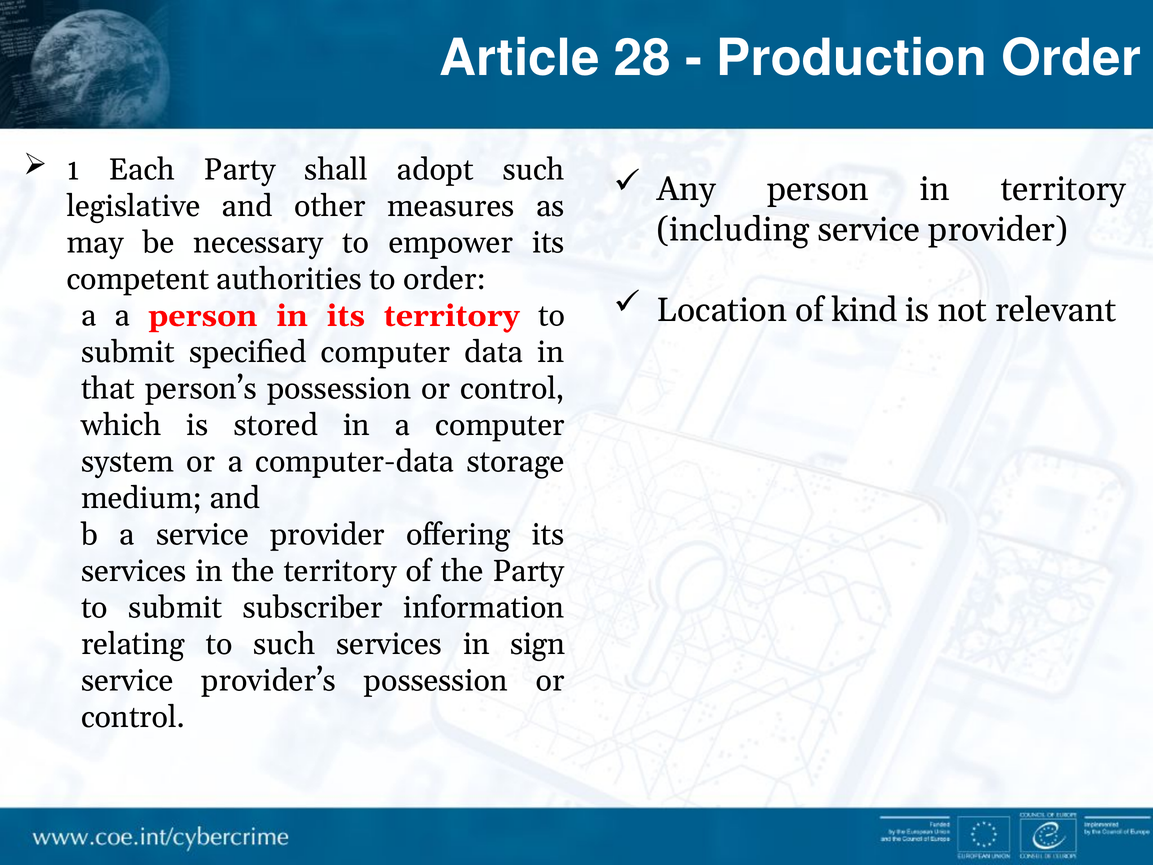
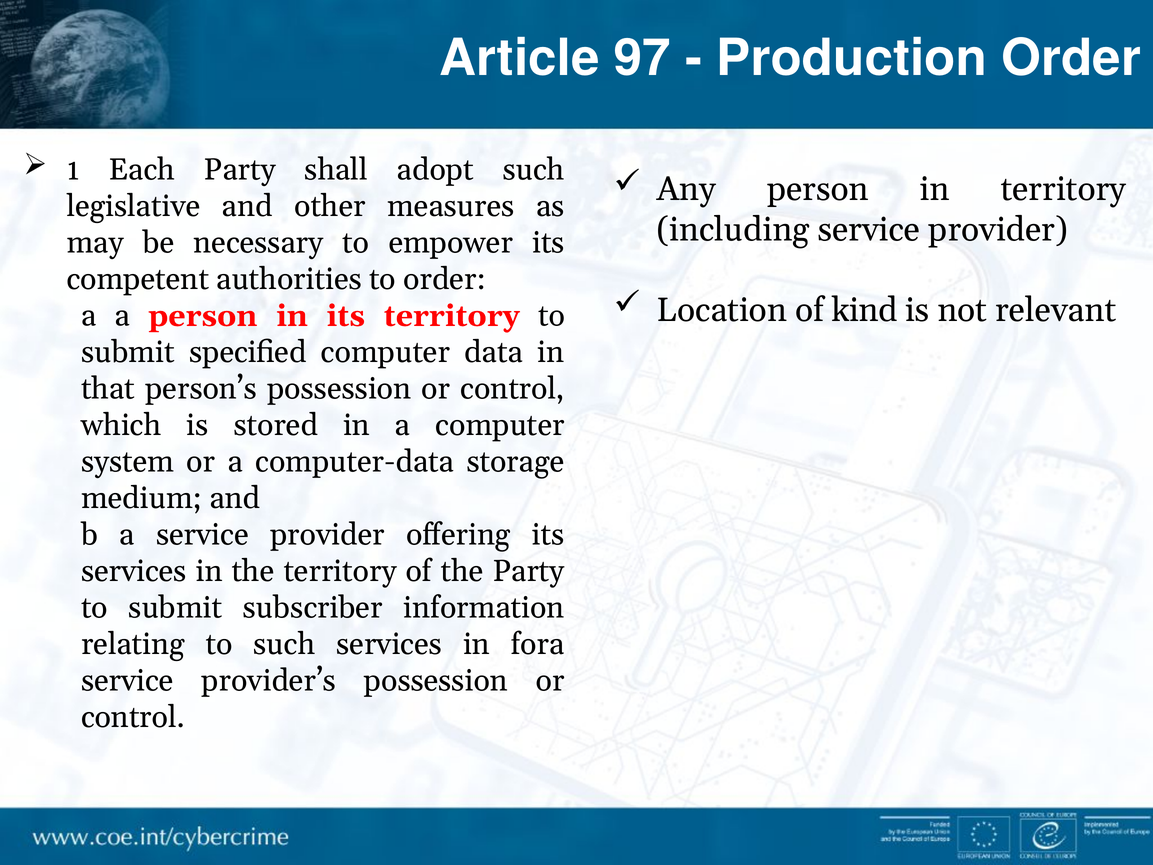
28: 28 -> 97
sign: sign -> fora
